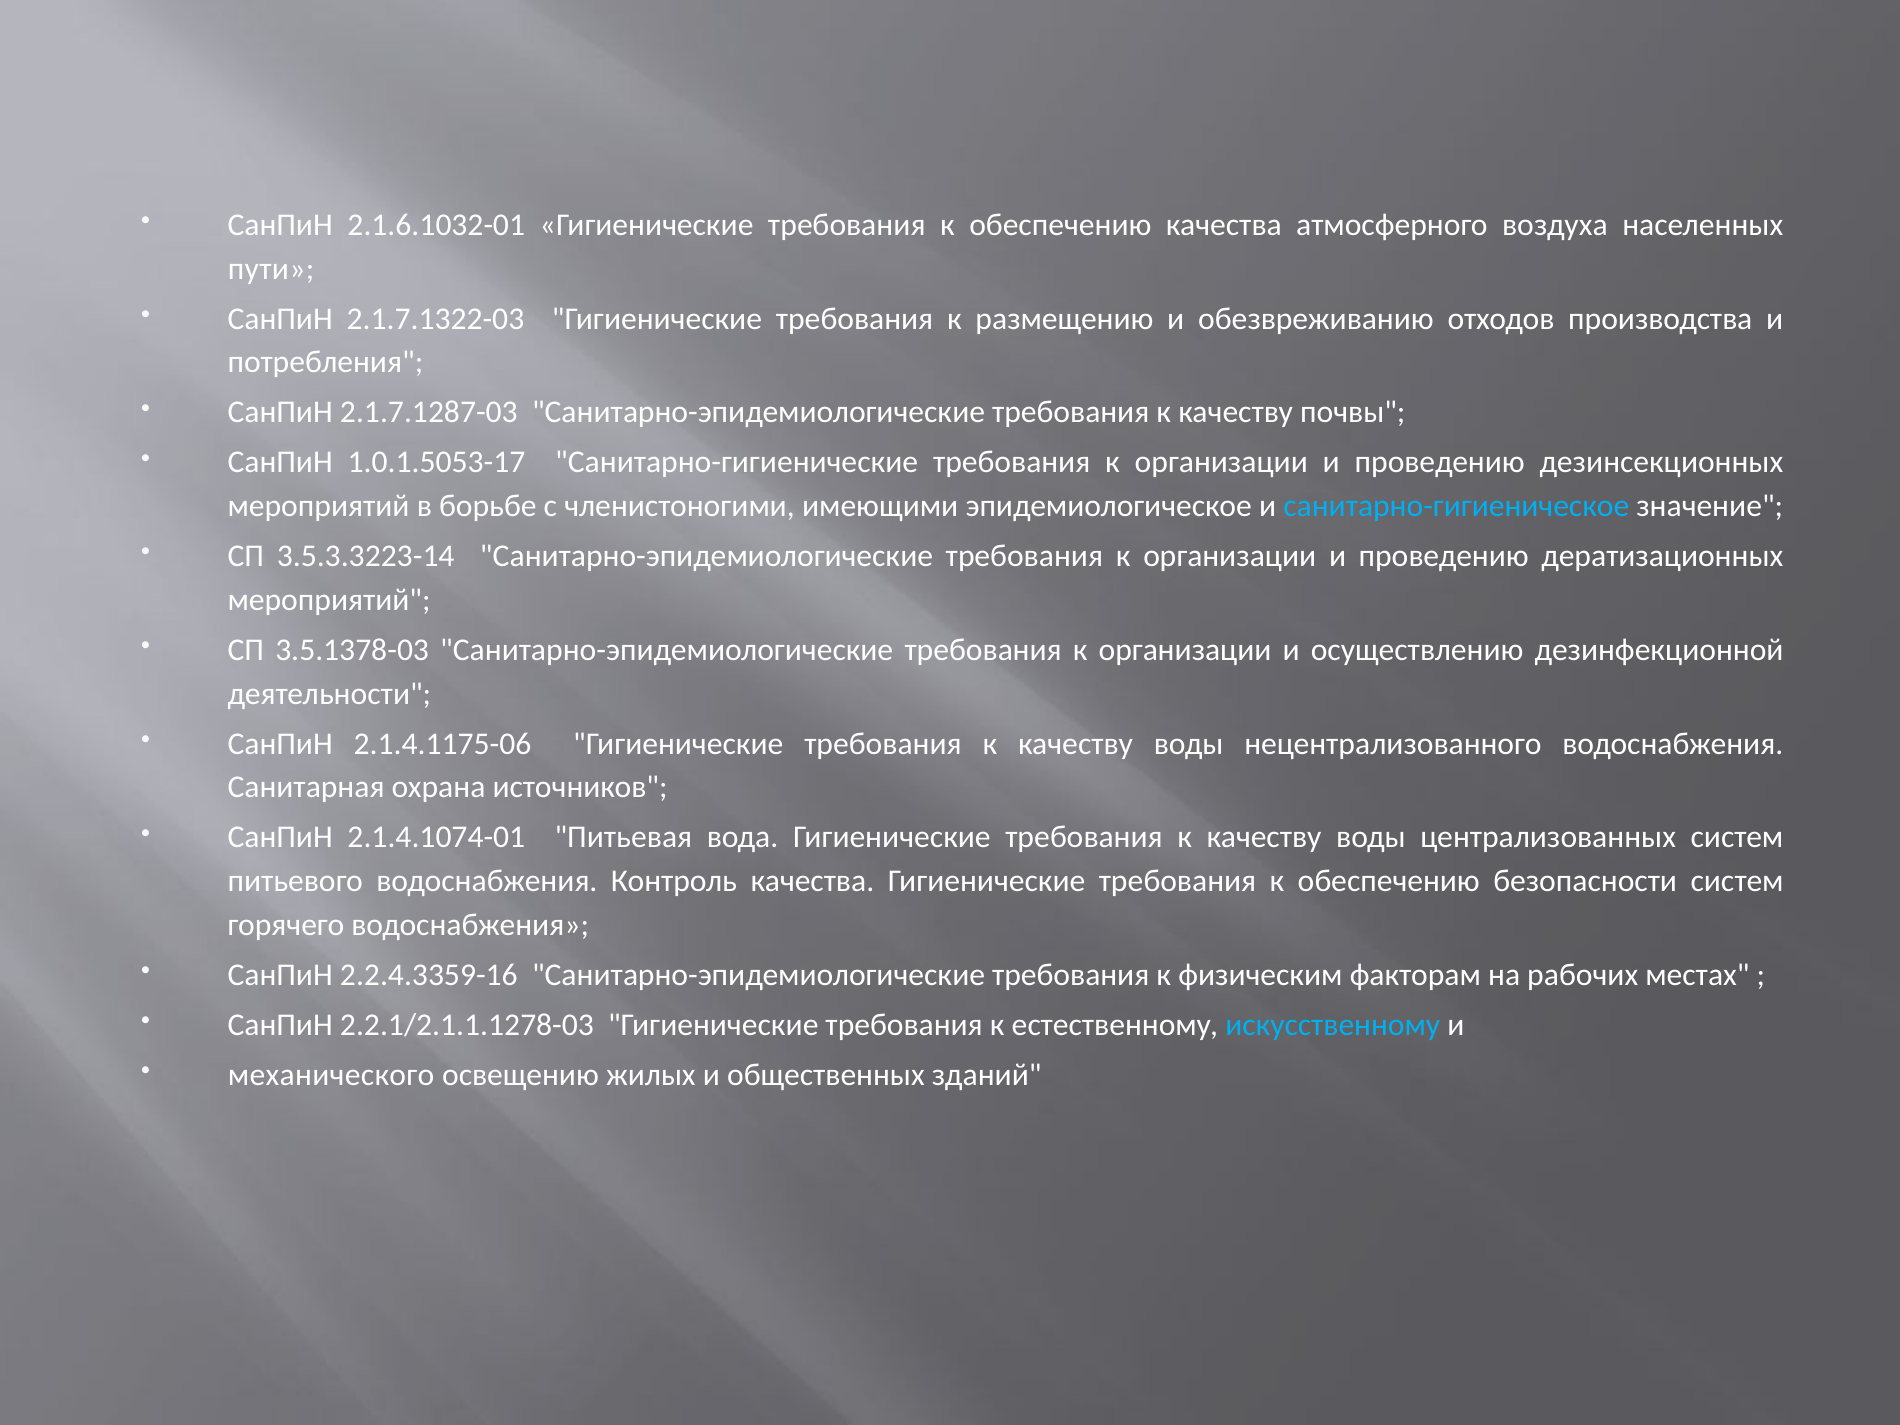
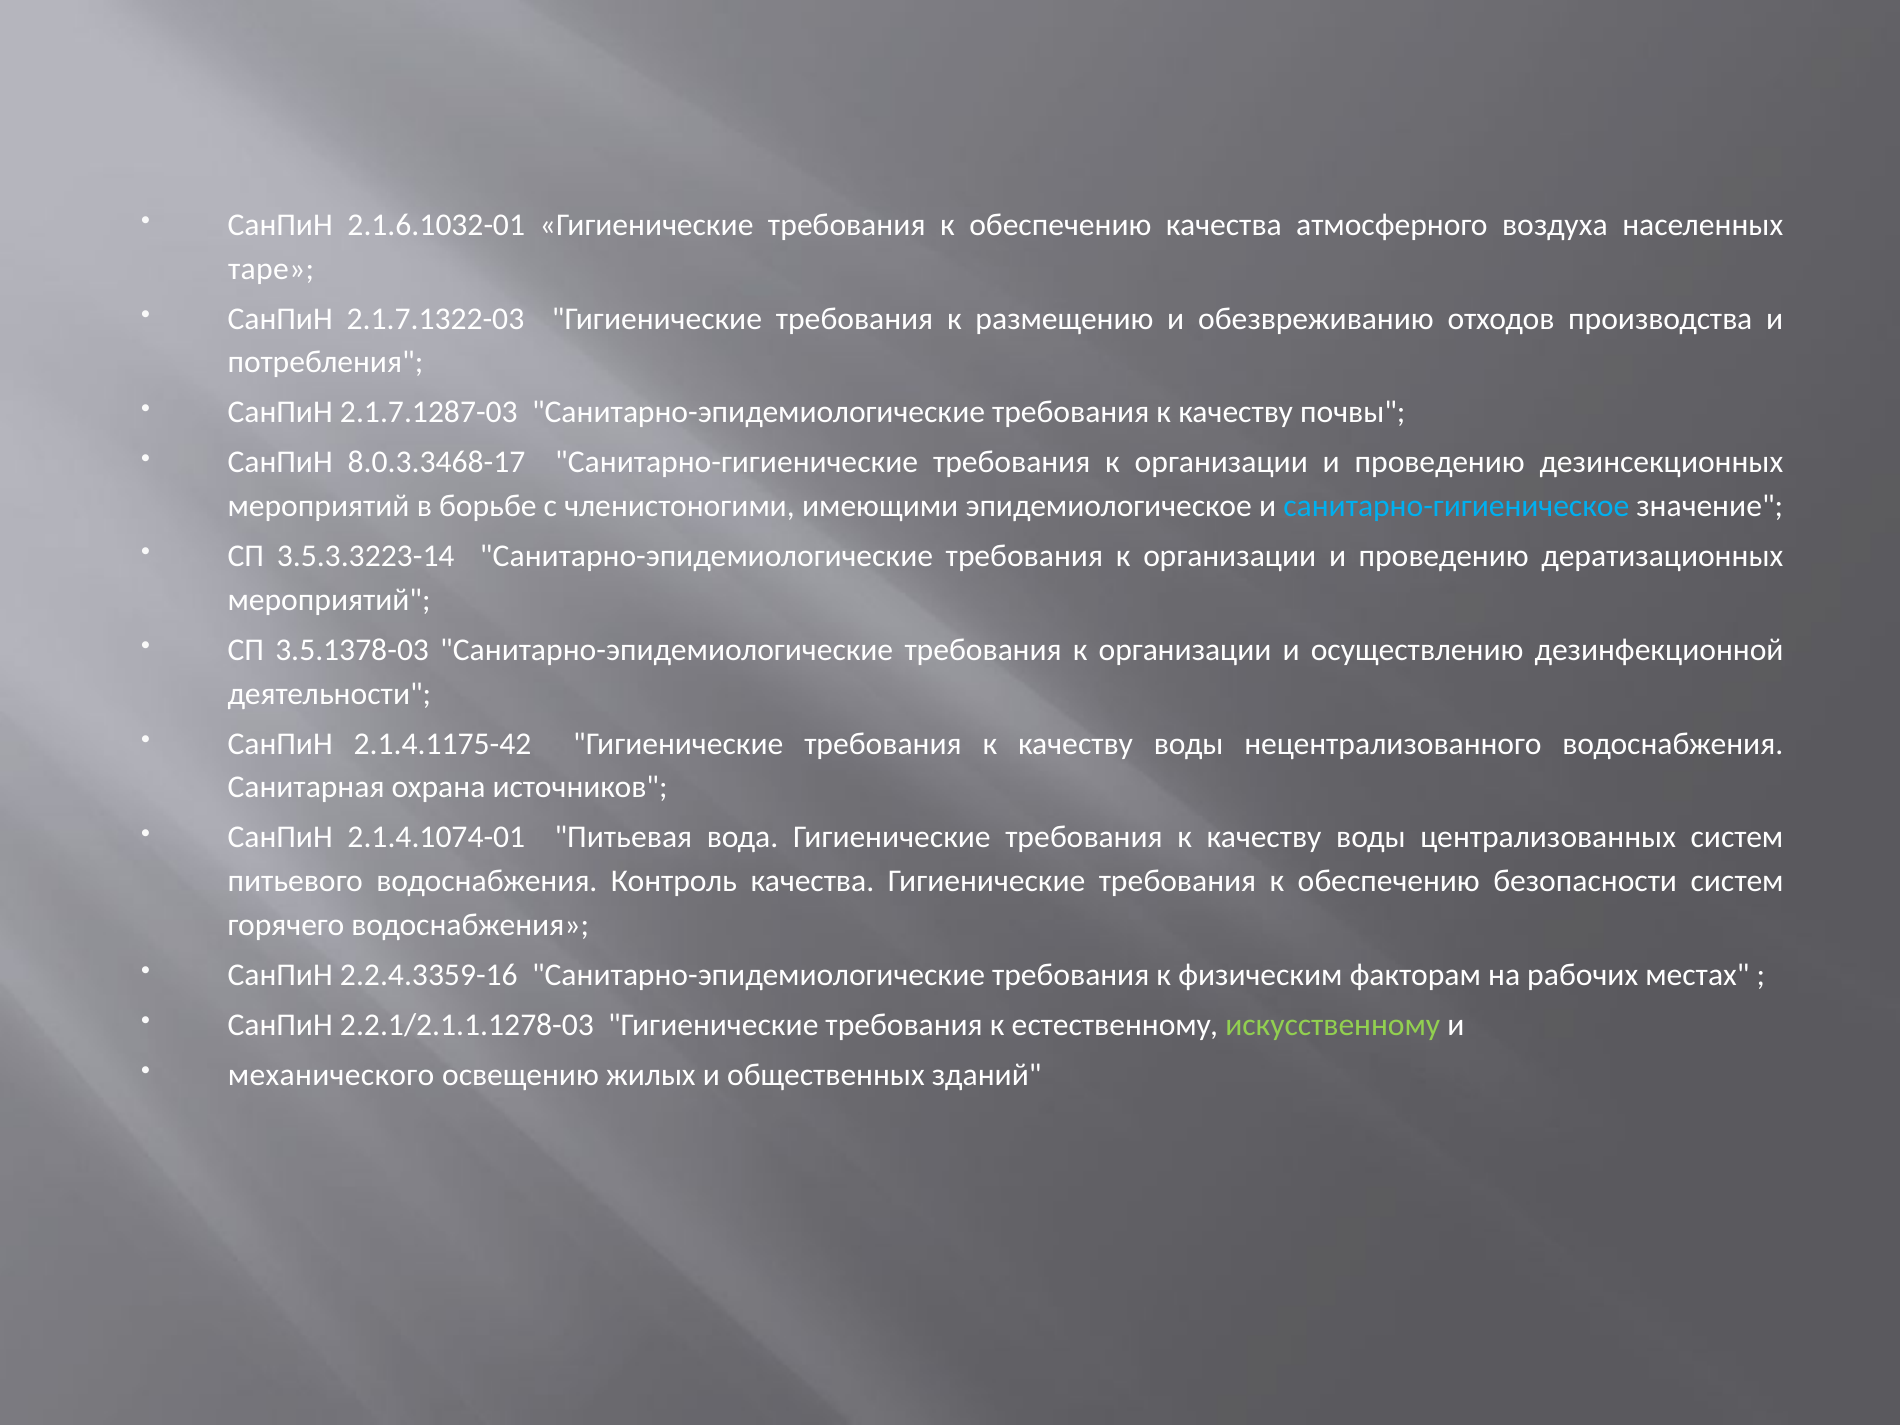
пути: пути -> таре
1.0.1.5053-17: 1.0.1.5053-17 -> 8.0.3.3468-17
2.1.4.1175-06: 2.1.4.1175-06 -> 2.1.4.1175-42
искусственному colour: light blue -> light green
